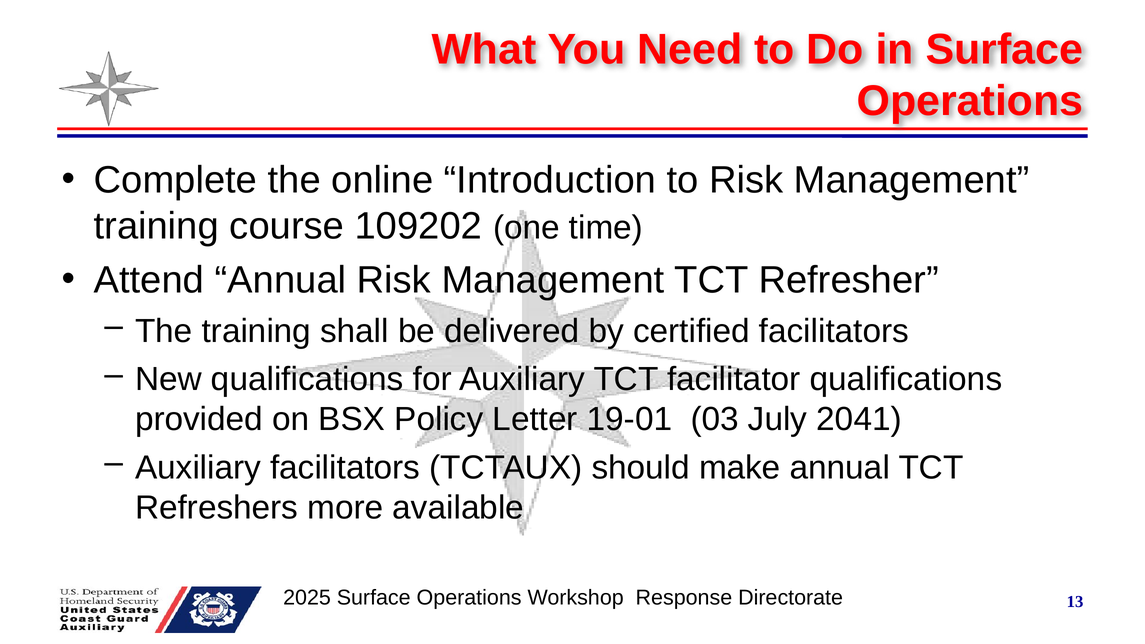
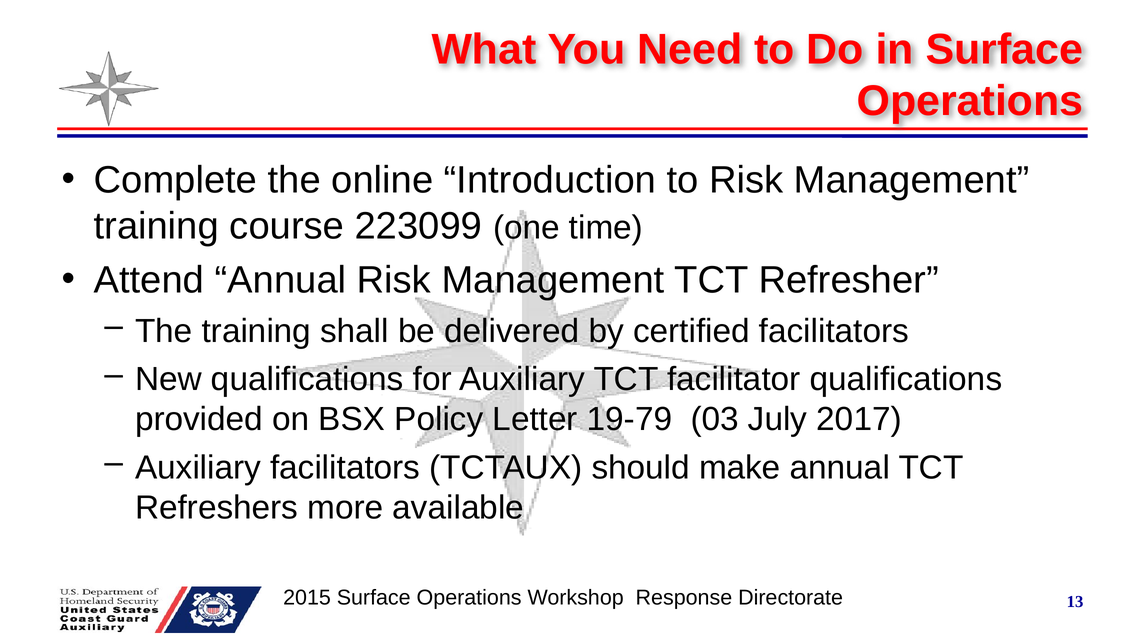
109202: 109202 -> 223099
19-01: 19-01 -> 19-79
2041: 2041 -> 2017
2025: 2025 -> 2015
